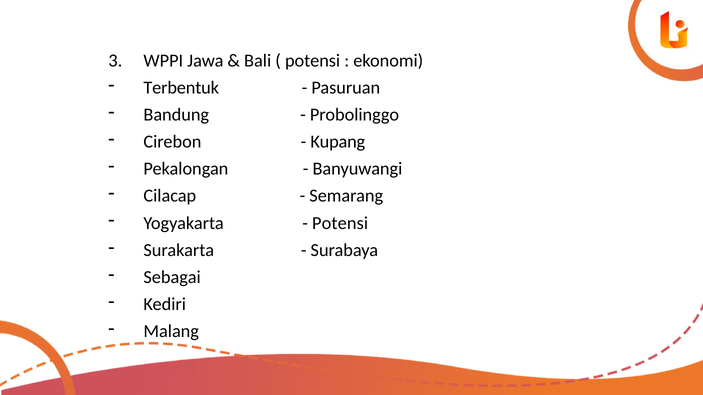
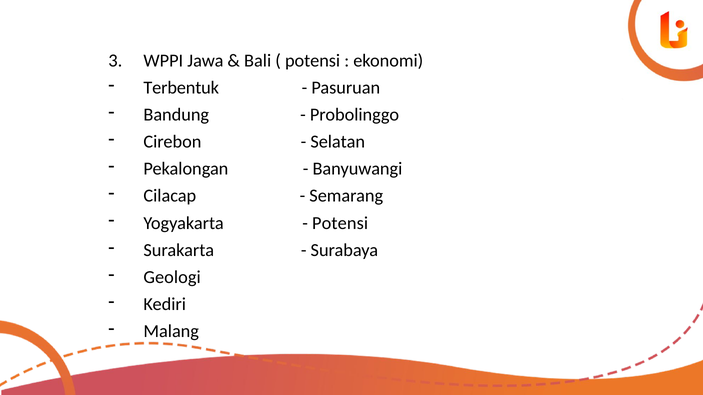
Kupang: Kupang -> Selatan
Sebagai: Sebagai -> Geologi
